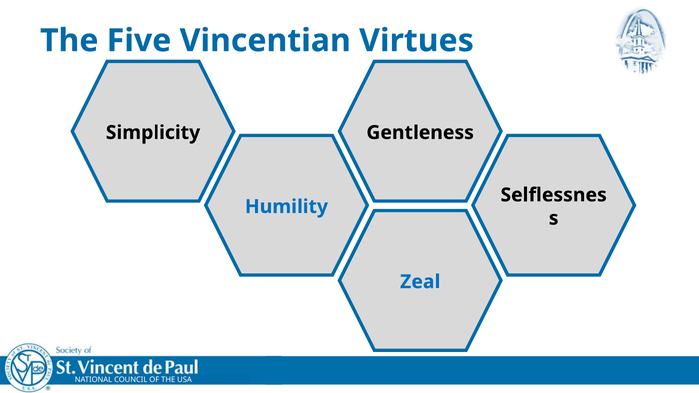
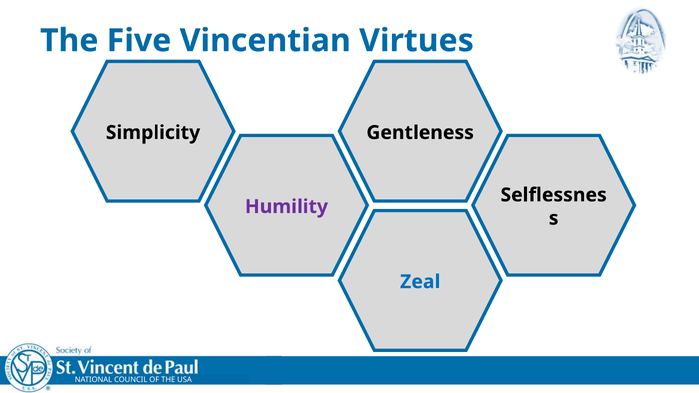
Humility colour: blue -> purple
